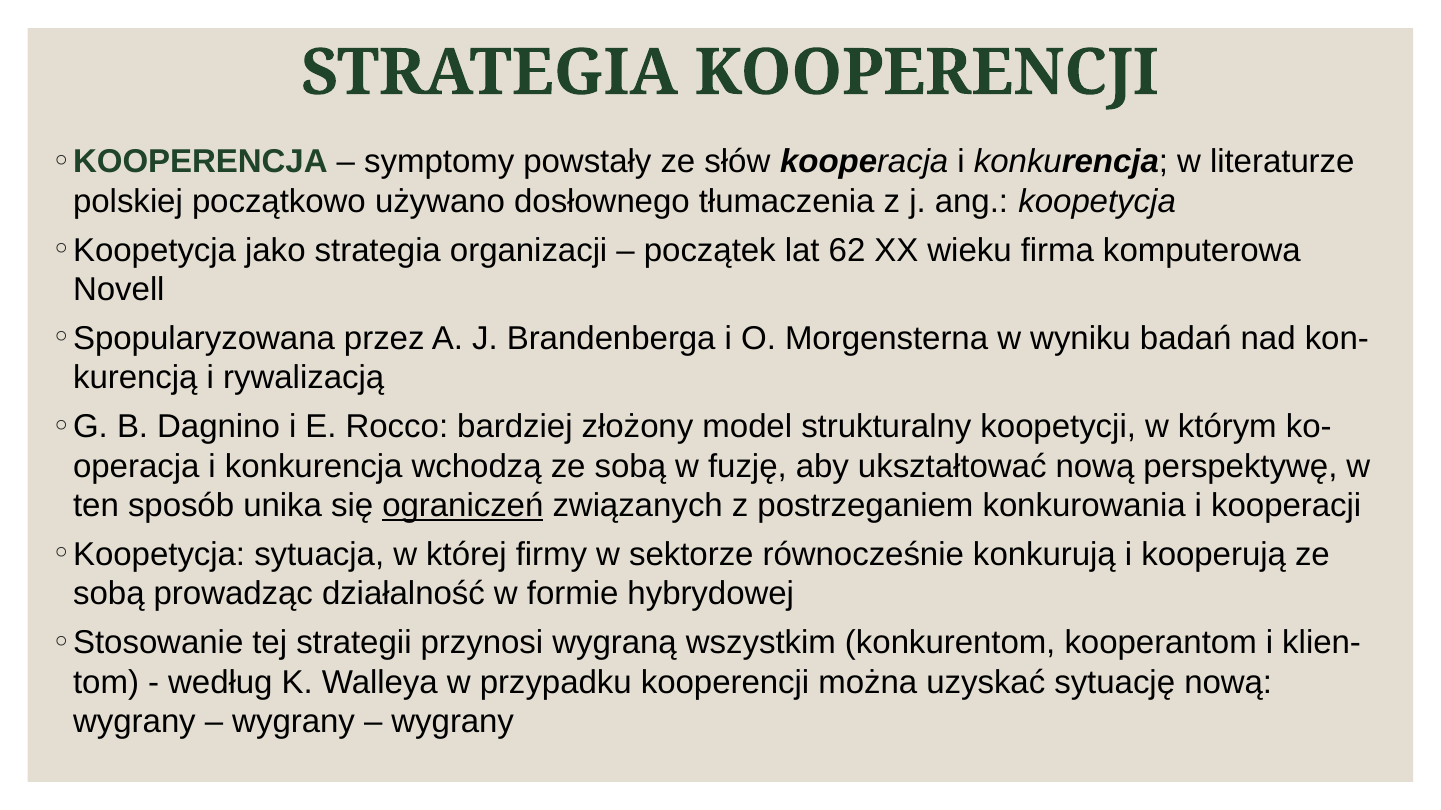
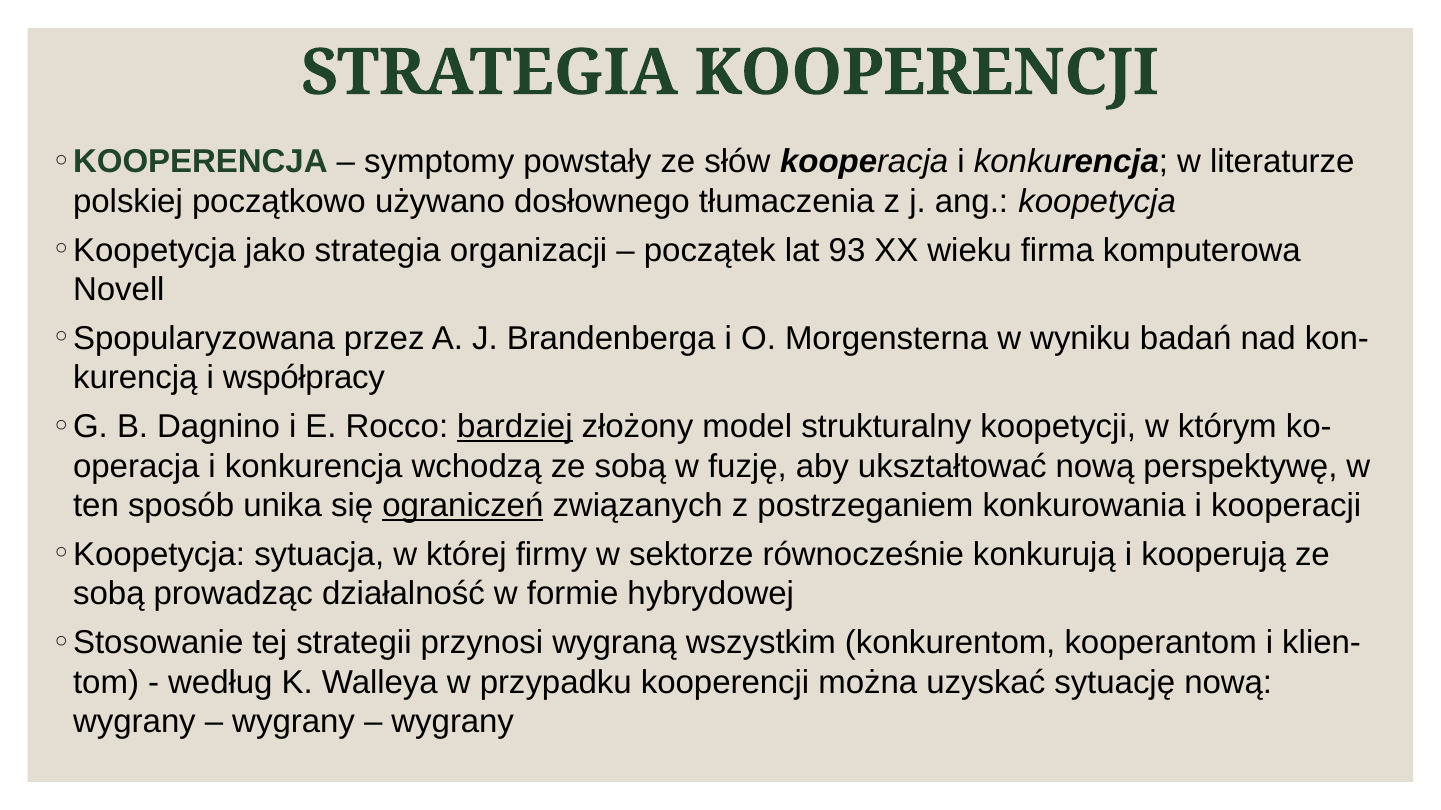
62: 62 -> 93
rywalizacją: rywalizacją -> współpracy
bardziej underline: none -> present
